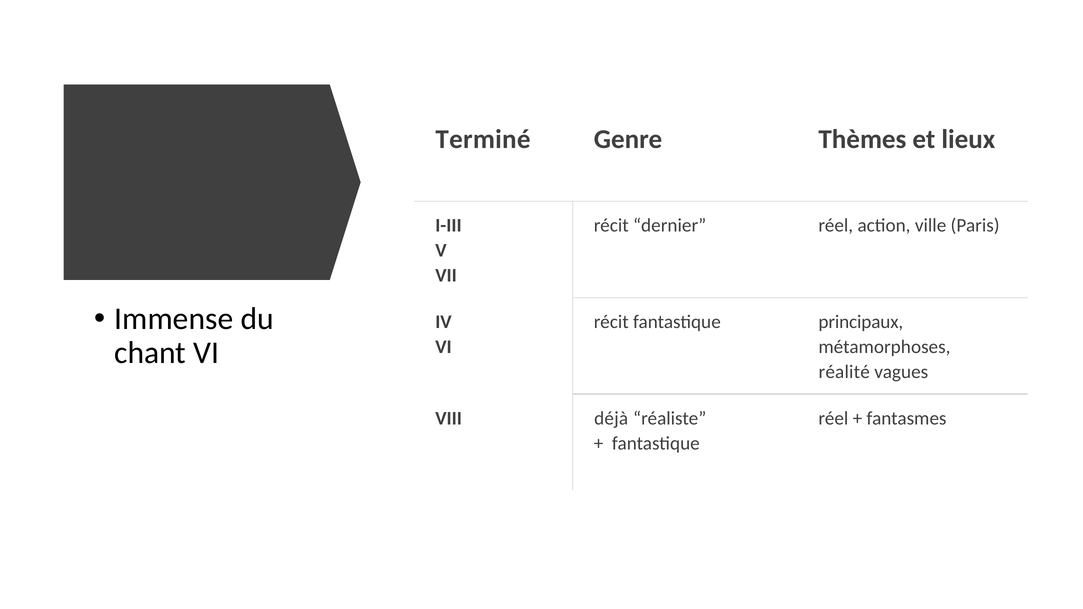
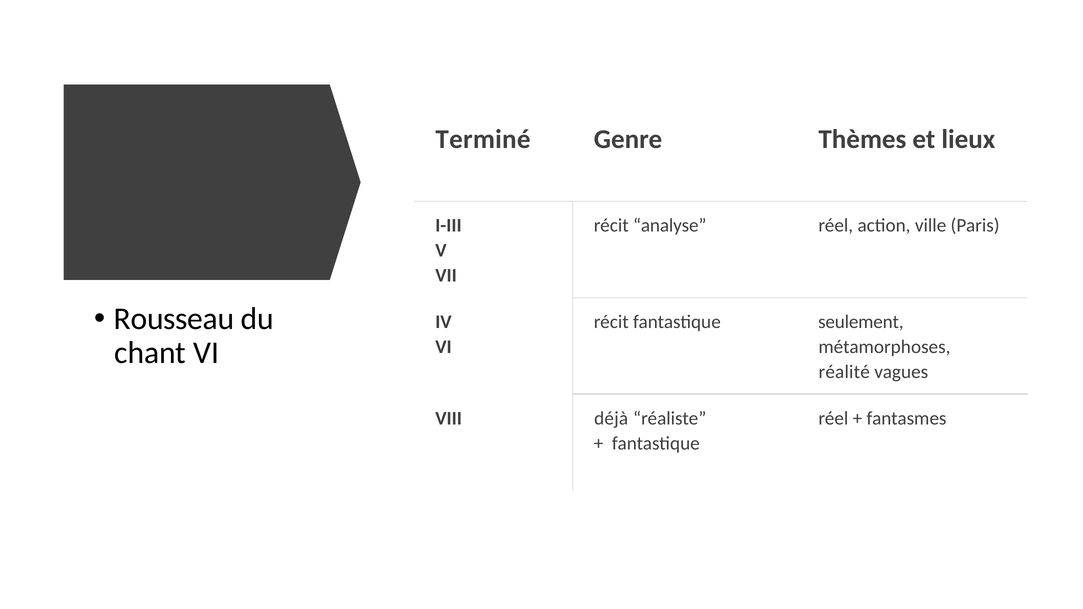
dernier: dernier -> analyse
Immense: Immense -> Rousseau
principaux: principaux -> seulement
